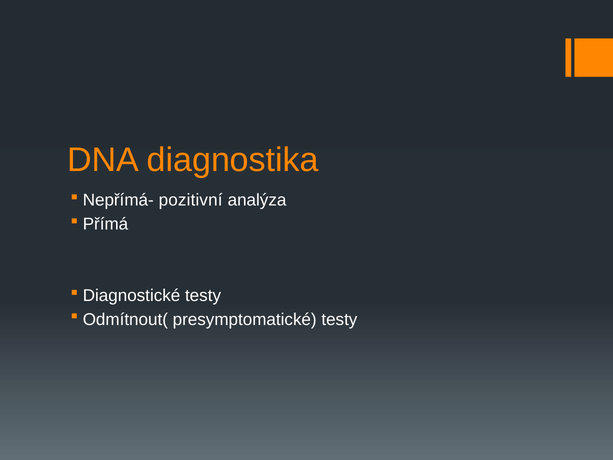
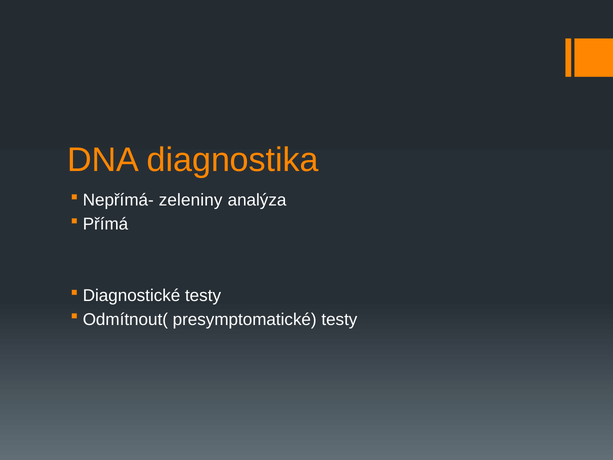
pozitivní: pozitivní -> zeleniny
